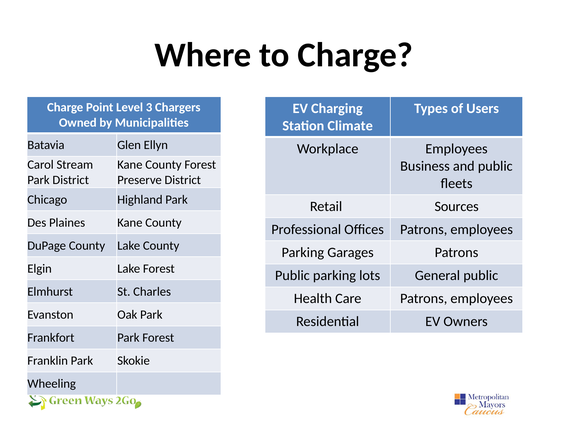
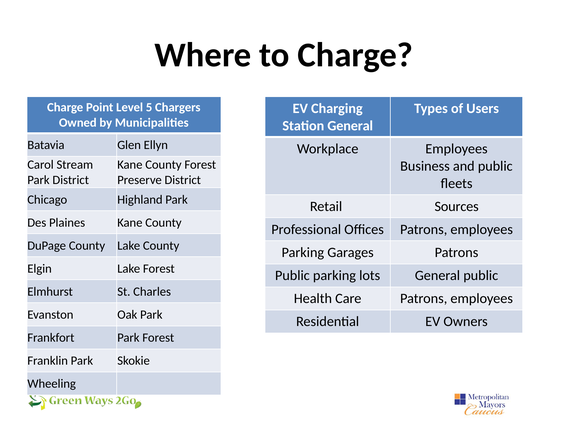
3: 3 -> 5
Station Climate: Climate -> General
